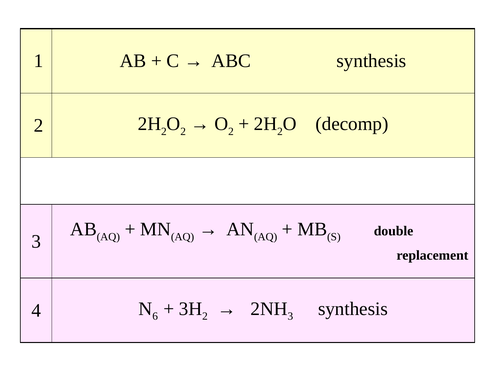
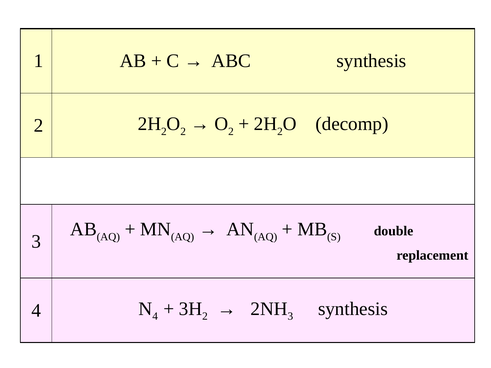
6 at (155, 317): 6 -> 4
